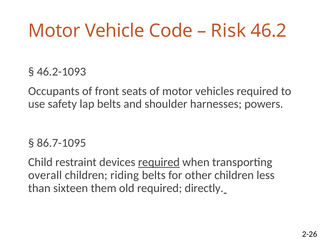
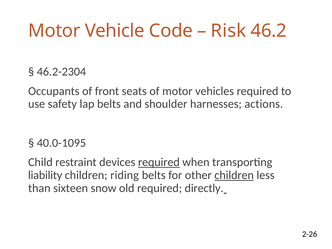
46.2-1093: 46.2-1093 -> 46.2-2304
powers: powers -> actions
86.7-1095: 86.7-1095 -> 40.0-1095
overall: overall -> liability
children at (234, 175) underline: none -> present
them: them -> snow
